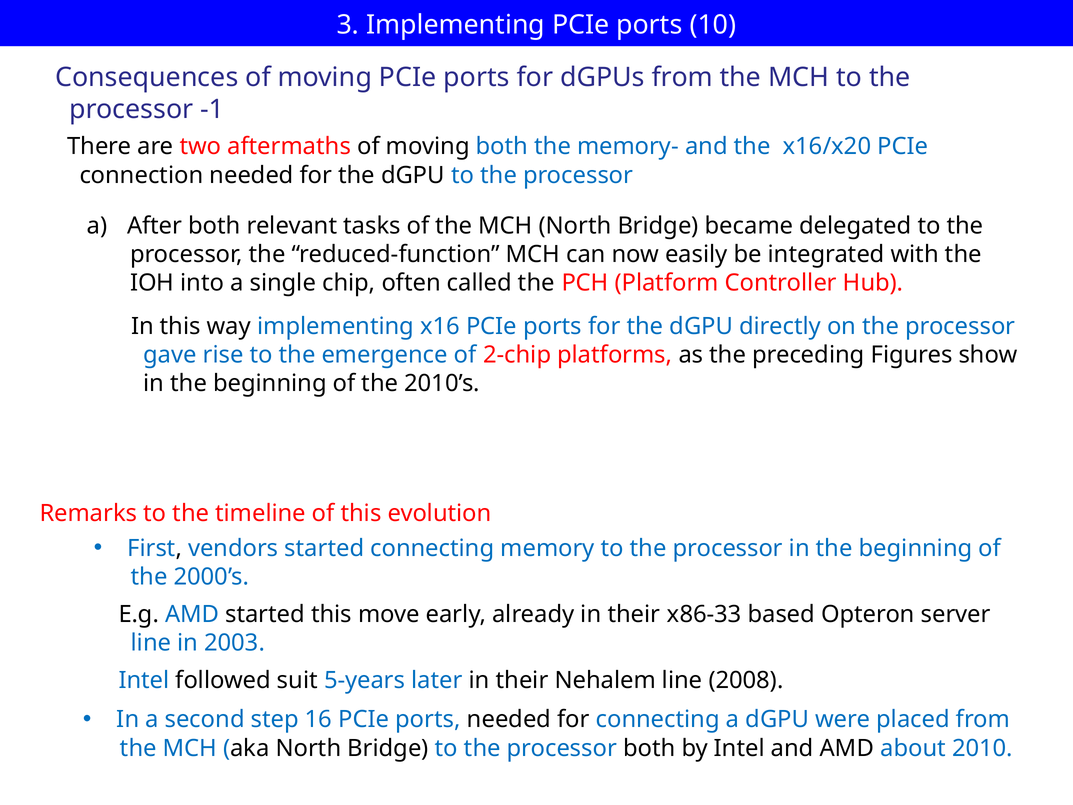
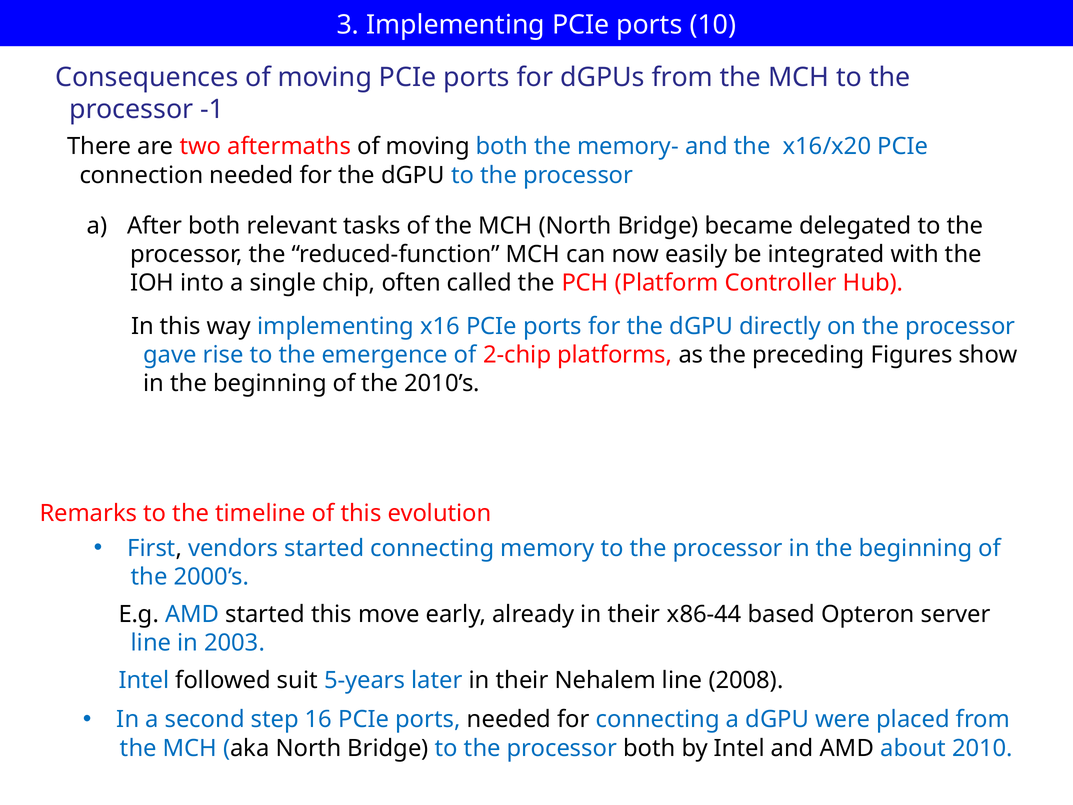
x86-33: x86-33 -> x86-44
